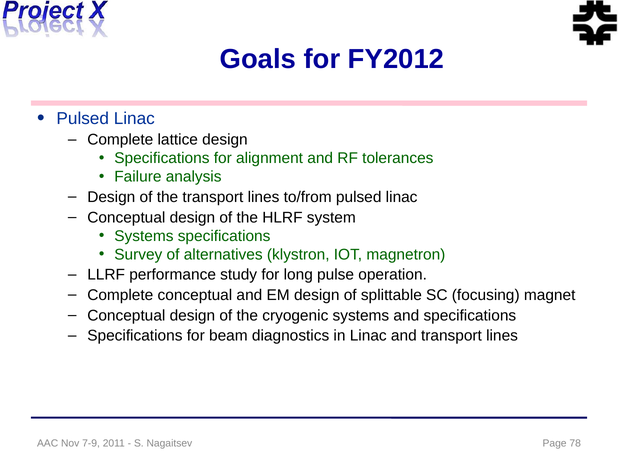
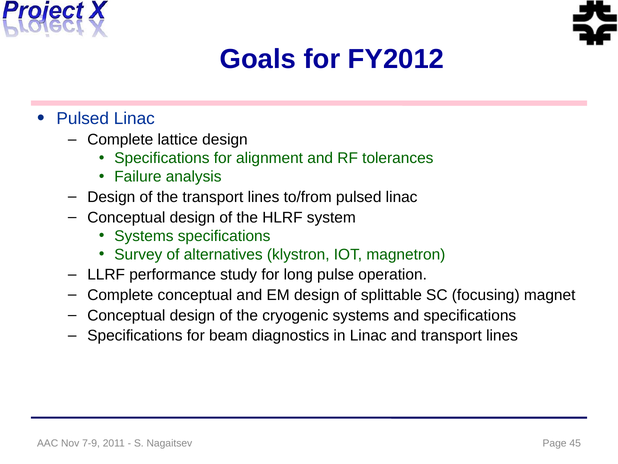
78: 78 -> 45
